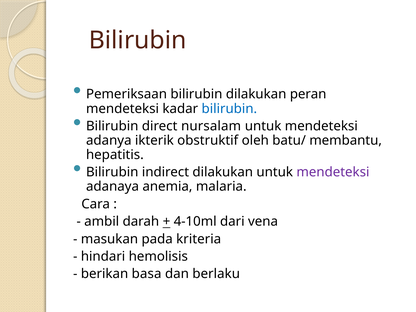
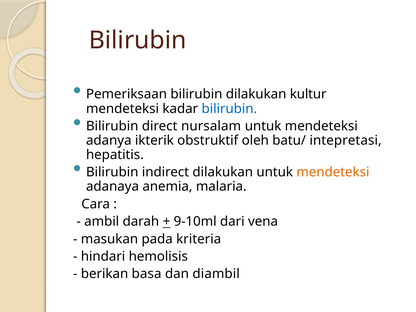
peran: peran -> kultur
membantu: membantu -> intepretasi
mendeteksi at (333, 172) colour: purple -> orange
4-10ml: 4-10ml -> 9-10ml
berlaku: berlaku -> diambil
